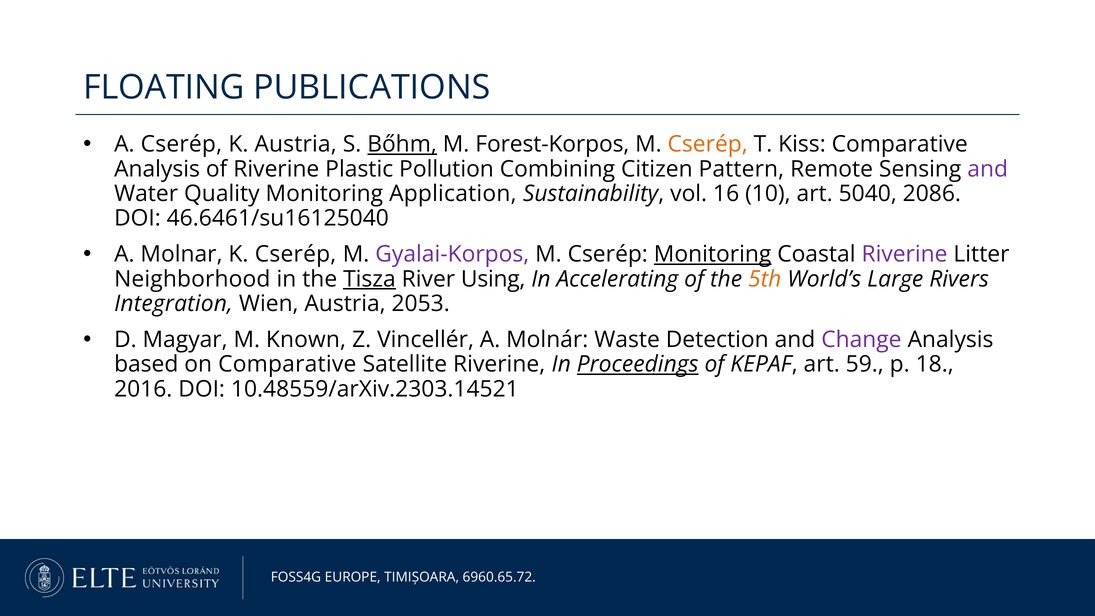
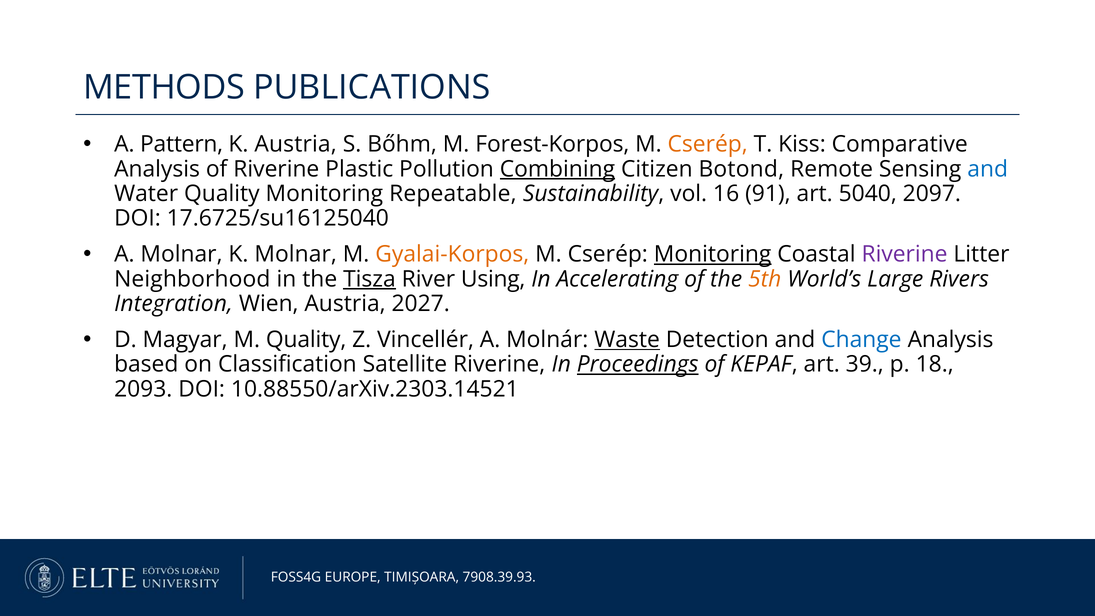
FLOATING: FLOATING -> METHODS
A Cserép: Cserép -> Pattern
Bőhm underline: present -> none
Combining underline: none -> present
Pattern: Pattern -> Botond
and at (988, 169) colour: purple -> blue
Application: Application -> Repeatable
10: 10 -> 91
2086: 2086 -> 2097
46.6461/su16125040: 46.6461/su16125040 -> 17.6725/su16125040
K Cserép: Cserép -> Molnar
Gyalai-Korpos colour: purple -> orange
2053: 2053 -> 2027
M Known: Known -> Quality
Waste underline: none -> present
Change colour: purple -> blue
on Comparative: Comparative -> Classification
59: 59 -> 39
2016: 2016 -> 2093
10.48559/arXiv.2303.14521: 10.48559/arXiv.2303.14521 -> 10.88550/arXiv.2303.14521
6960.65.72: 6960.65.72 -> 7908.39.93
